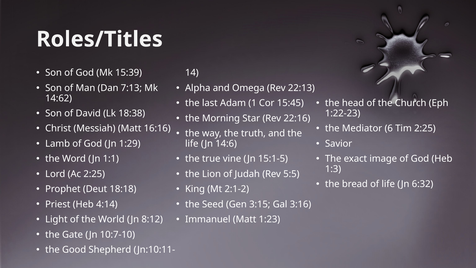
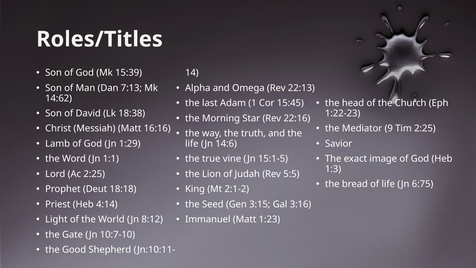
6: 6 -> 9
6:32: 6:32 -> 6:75
